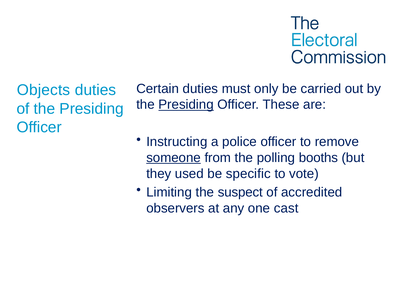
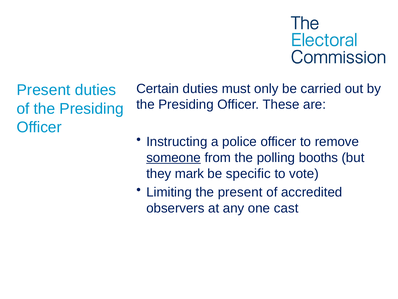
Objects at (44, 90): Objects -> Present
Presiding at (186, 104) underline: present -> none
used: used -> mark
the suspect: suspect -> present
